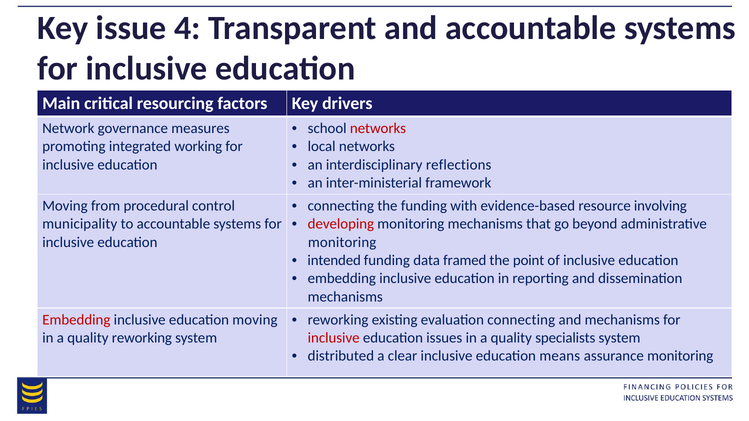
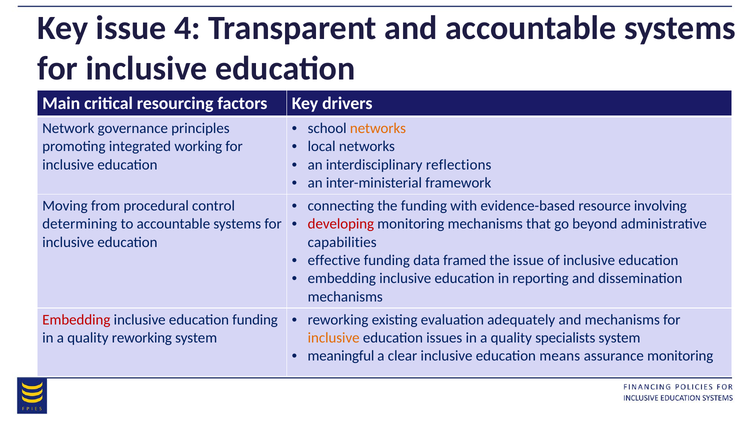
networks at (378, 128) colour: red -> orange
measures: measures -> principles
municipality: municipality -> determining
monitoring at (342, 242): monitoring -> capabilities
intended: intended -> effective
the point: point -> issue
evaluation connecting: connecting -> adequately
education moving: moving -> funding
inclusive at (334, 338) colour: red -> orange
distributed: distributed -> meaningful
